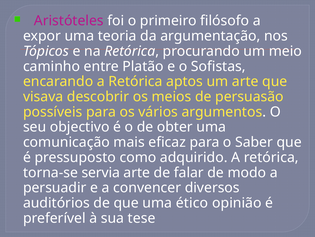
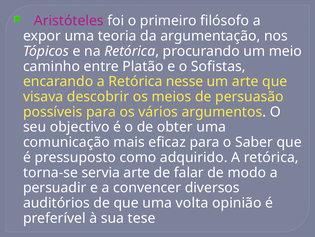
aptos: aptos -> nesse
ético: ético -> volta
